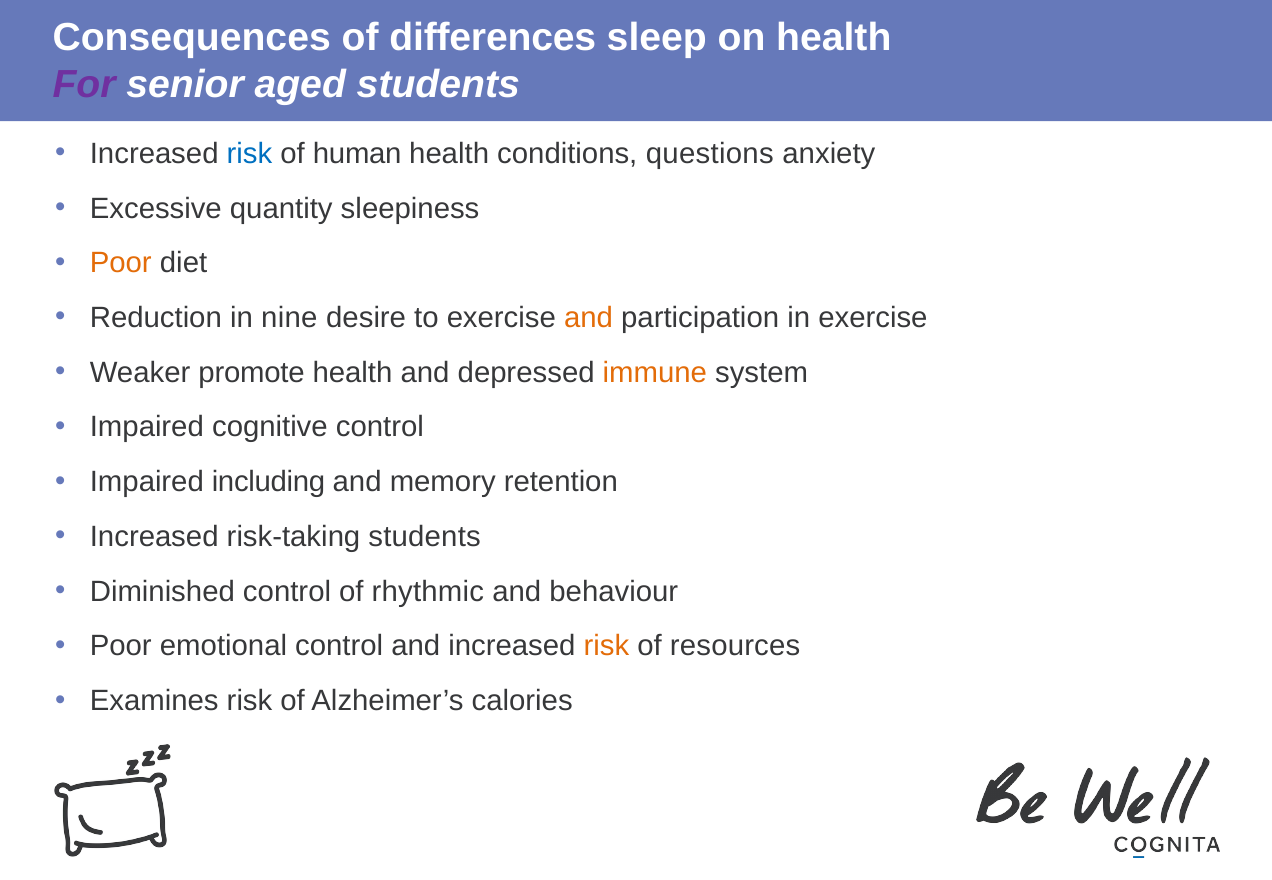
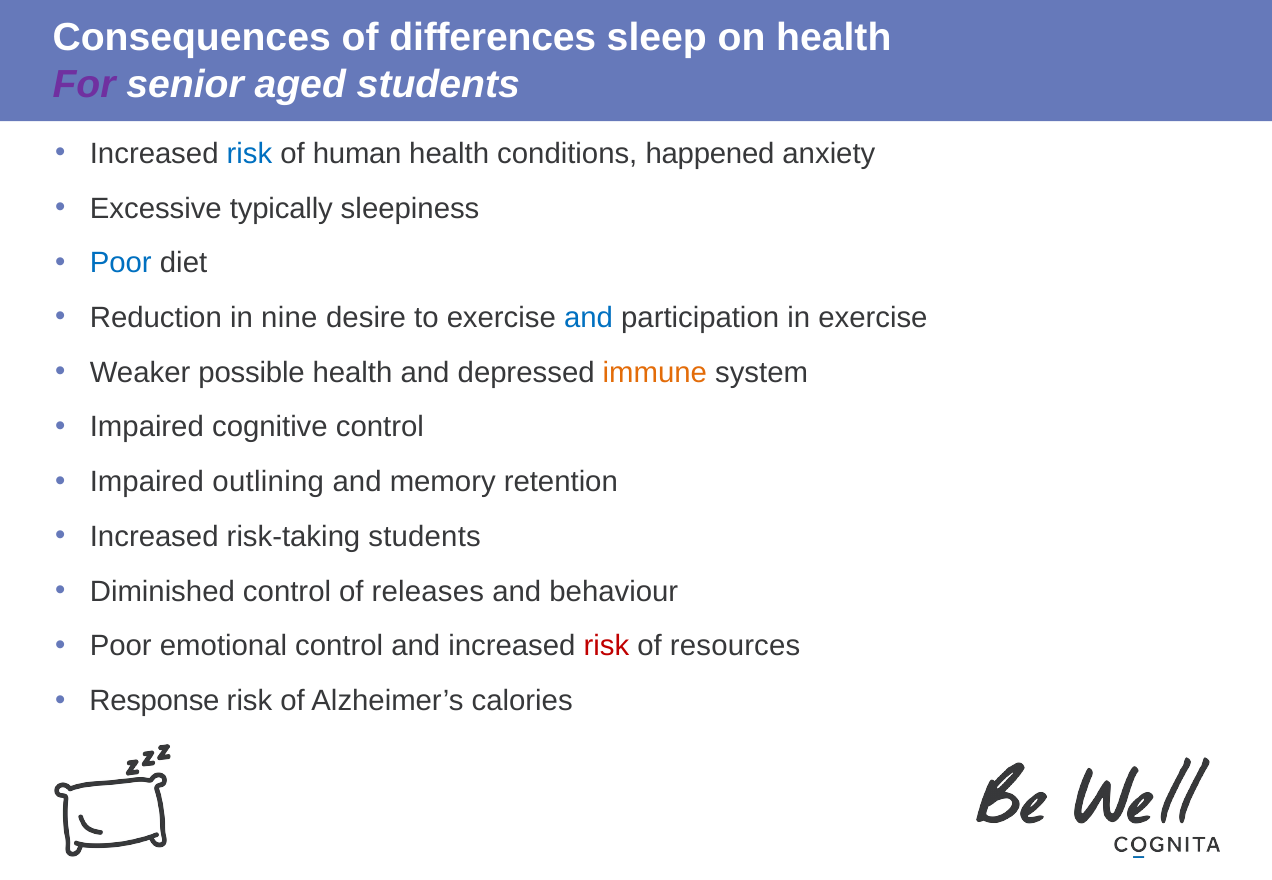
questions: questions -> happened
quantity: quantity -> typically
Poor at (121, 263) colour: orange -> blue
and at (589, 318) colour: orange -> blue
promote: promote -> possible
including: including -> outlining
rhythmic: rhythmic -> releases
risk at (606, 647) colour: orange -> red
Examines: Examines -> Response
